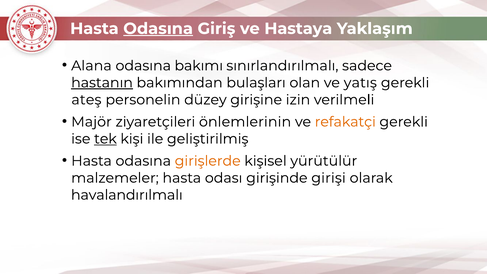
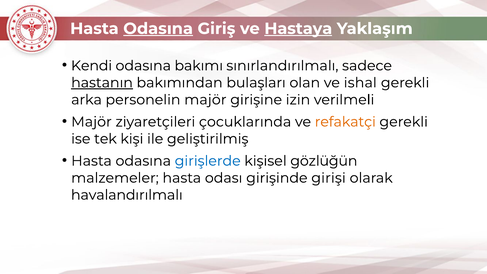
Hastaya underline: none -> present
Alana: Alana -> Kendi
yatış: yatış -> ishal
ateş: ateş -> arka
personelin düzey: düzey -> majör
önlemlerinin: önlemlerinin -> çocuklarında
tek underline: present -> none
girişlerde colour: orange -> blue
yürütülür: yürütülür -> gözlüğün
